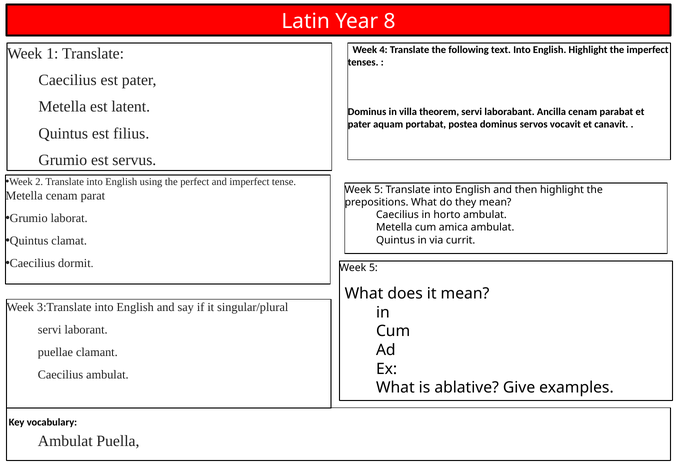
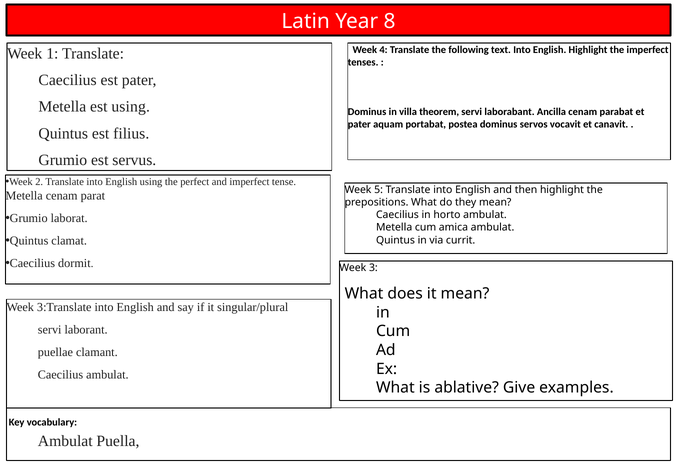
est latent: latent -> using
5 at (373, 268): 5 -> 3
